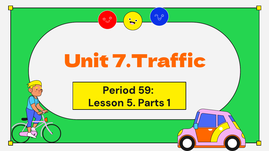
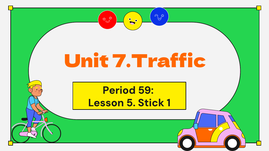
Parts: Parts -> Stick
